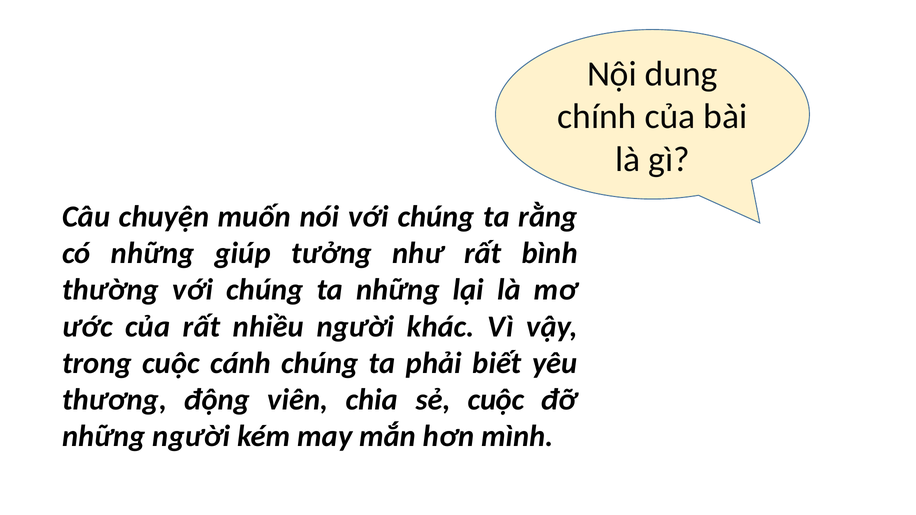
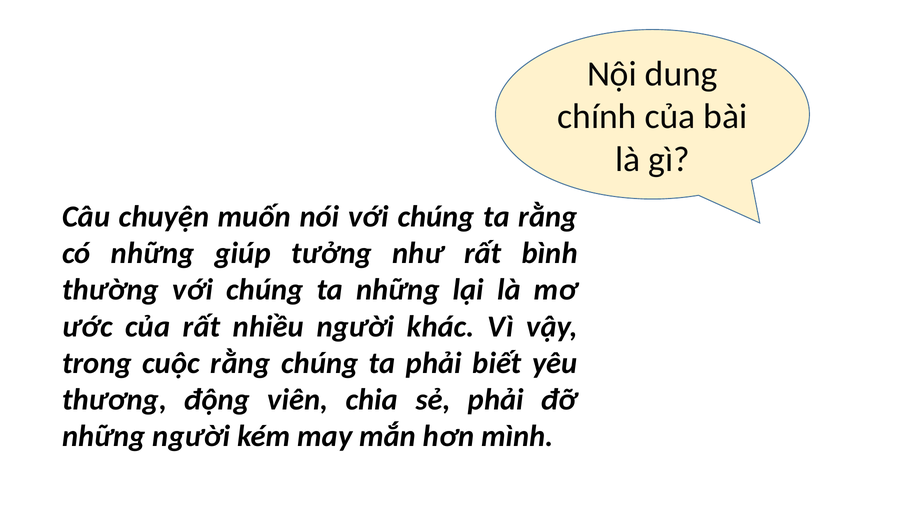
cuộc cánh: cánh -> rằng
sẻ cuộc: cuộc -> phải
